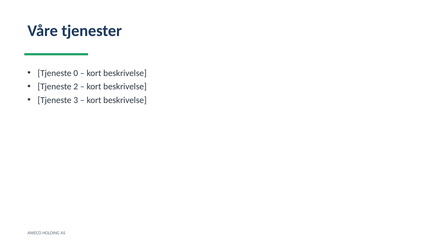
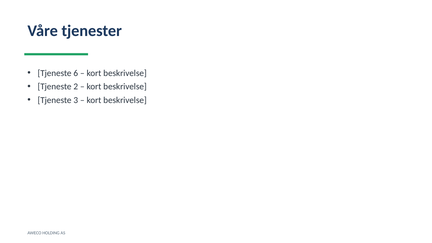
0: 0 -> 6
